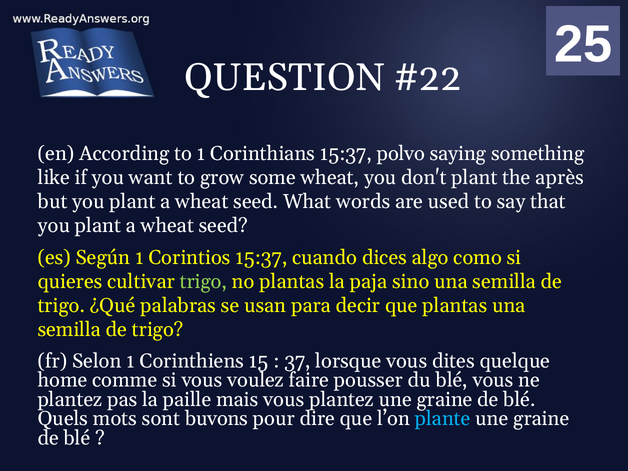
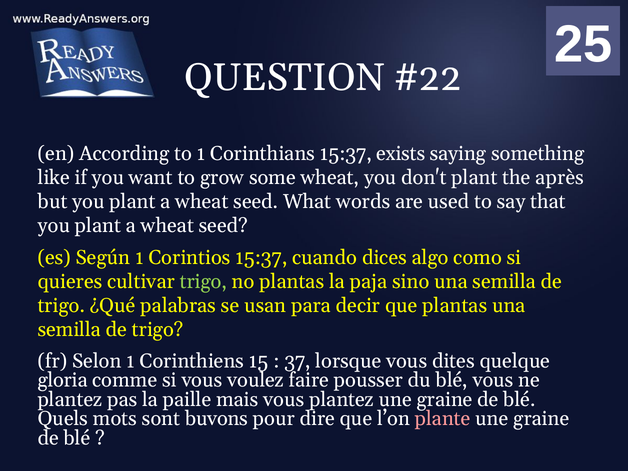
polvo: polvo -> exists
home: home -> gloria
plante colour: light blue -> pink
